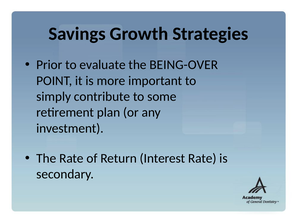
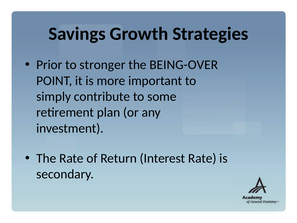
evaluate: evaluate -> stronger
